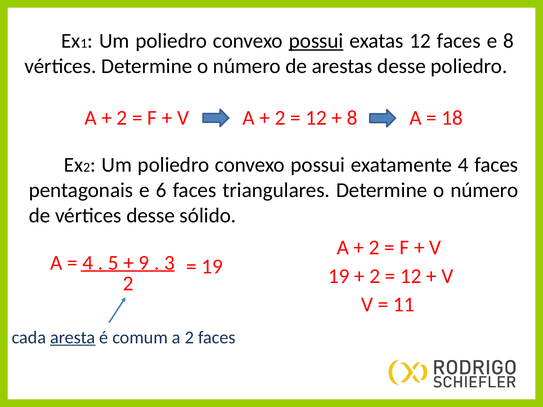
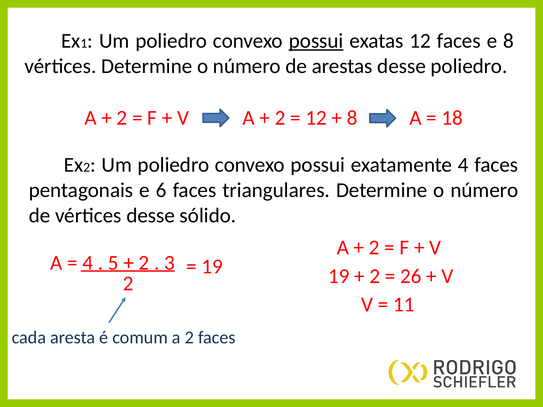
9 at (144, 263): 9 -> 2
12 at (411, 276): 12 -> 26
aresta underline: present -> none
